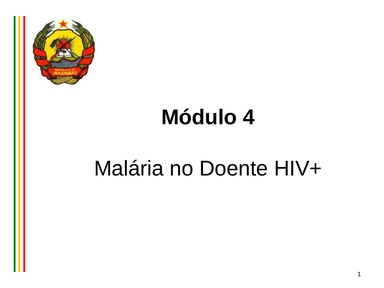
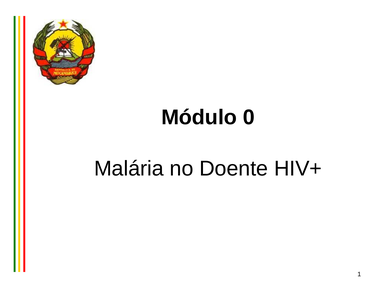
4: 4 -> 0
